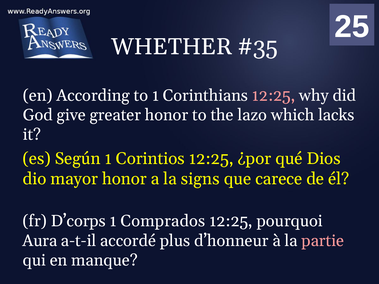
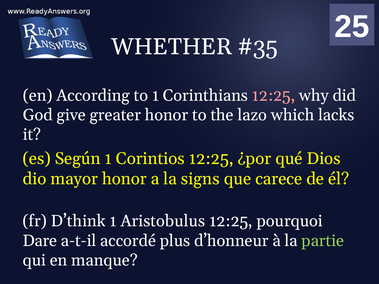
D’corps: D’corps -> D’think
Comprados: Comprados -> Aristobulus
Aura: Aura -> Dare
partie colour: pink -> light green
